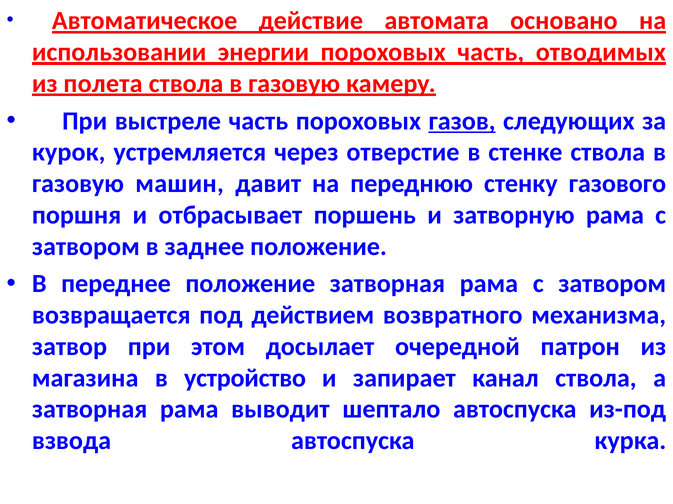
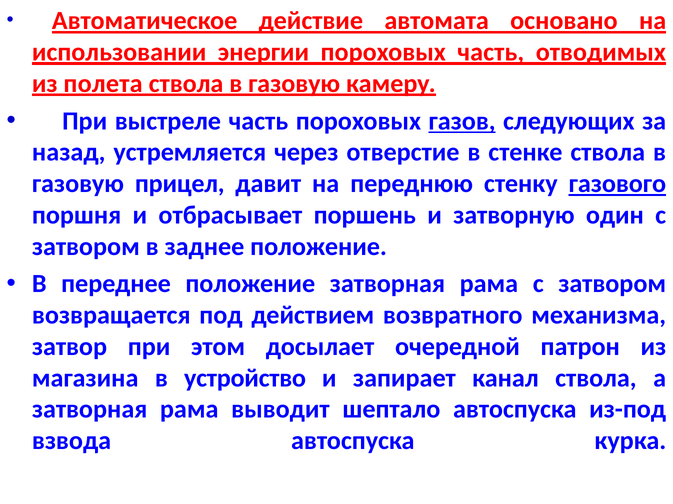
курок: курок -> назад
машин: машин -> прицел
газового underline: none -> present
затворную рама: рама -> один
